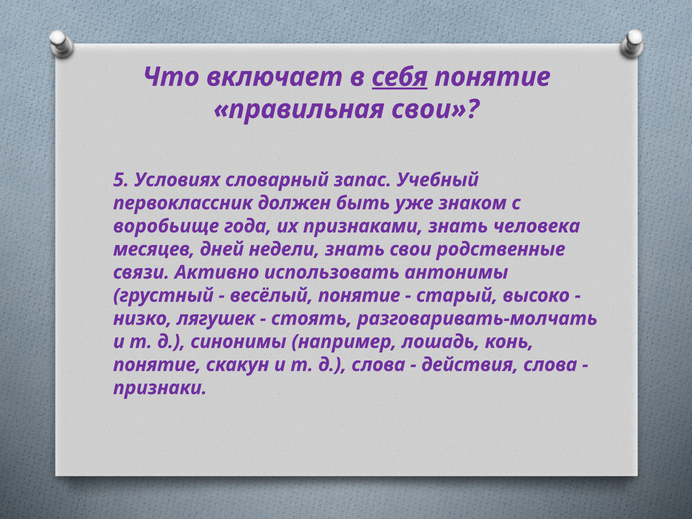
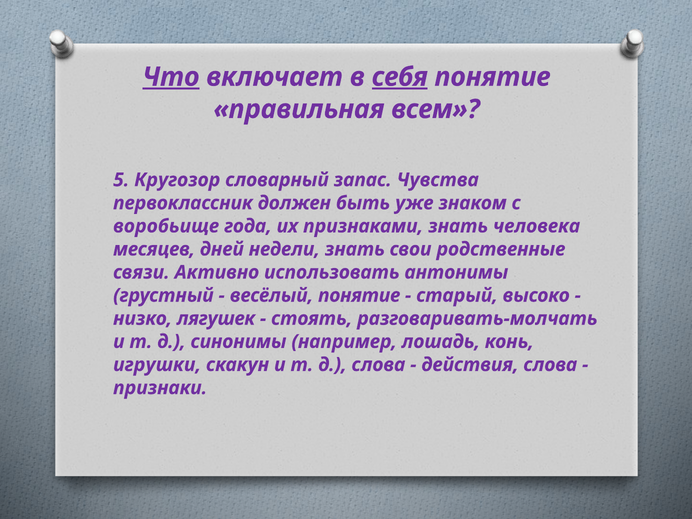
Что underline: none -> present
правильная свои: свои -> всем
Условиях: Условиях -> Кругозор
Учебный: Учебный -> Чувства
понятие at (157, 365): понятие -> игрушки
